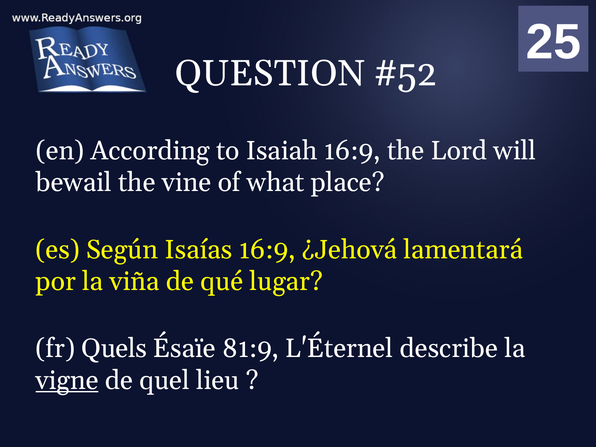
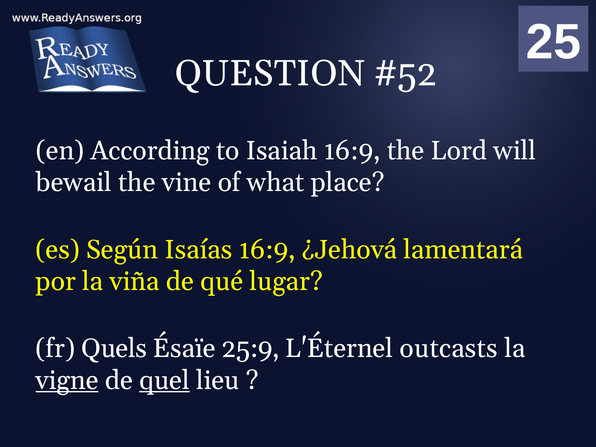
81:9: 81:9 -> 25:9
describe: describe -> outcasts
quel underline: none -> present
